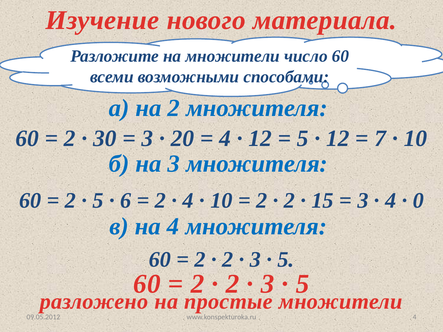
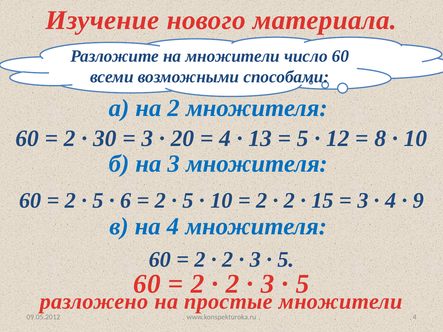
12 at (260, 139): 12 -> 13
7: 7 -> 8
4 at (188, 201): 4 -> 5
0: 0 -> 9
